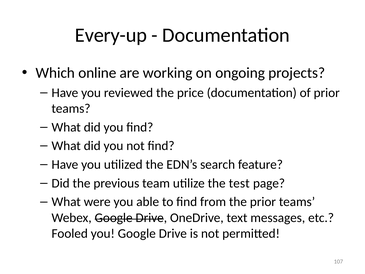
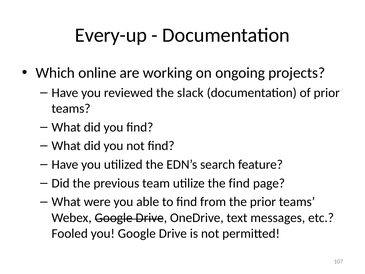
price: price -> slack
the test: test -> find
